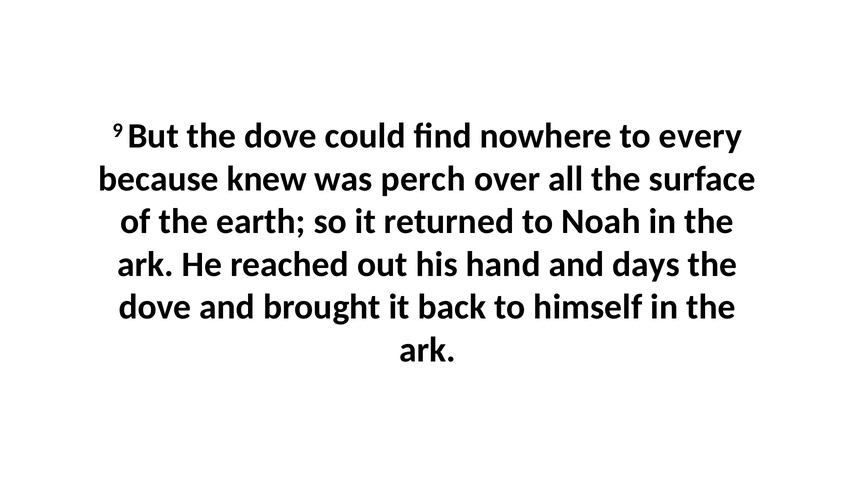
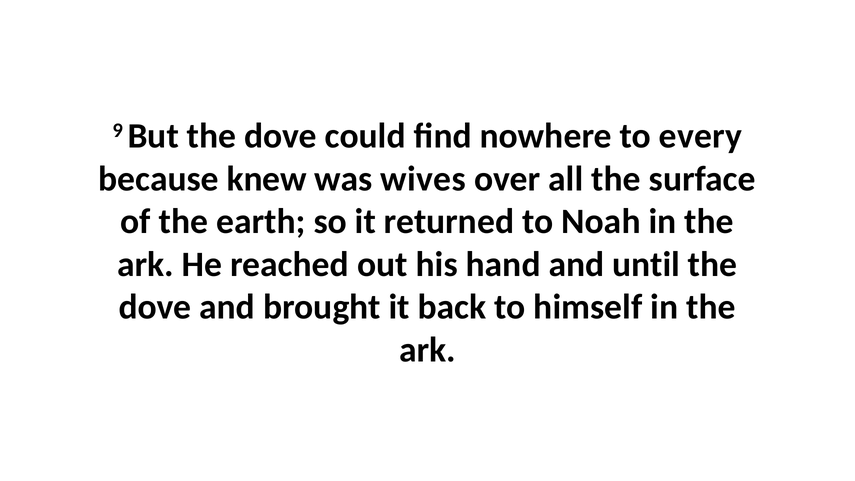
perch: perch -> wives
days: days -> until
